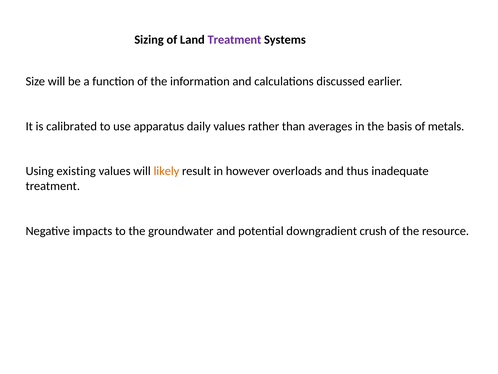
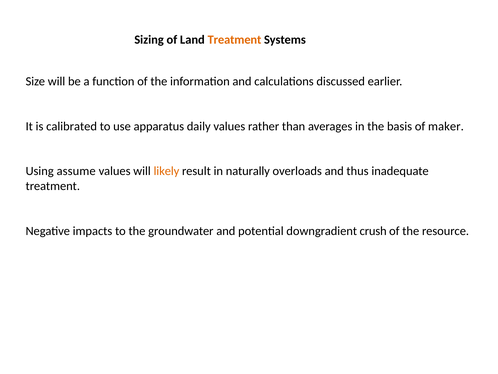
Treatment at (234, 40) colour: purple -> orange
metals: metals -> maker
existing: existing -> assume
however: however -> naturally
